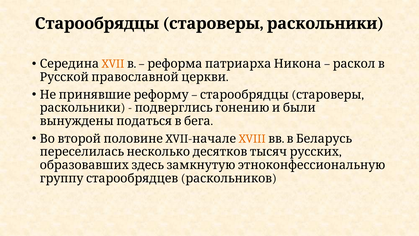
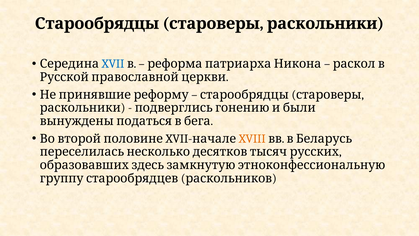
XVII colour: orange -> blue
